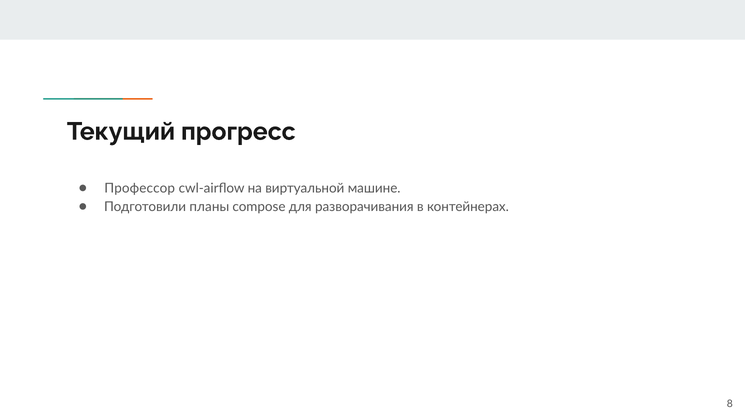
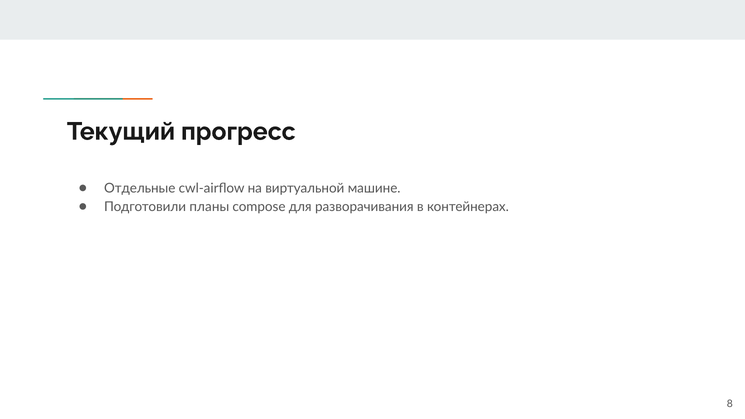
Профессор: Профессор -> Отдельные
